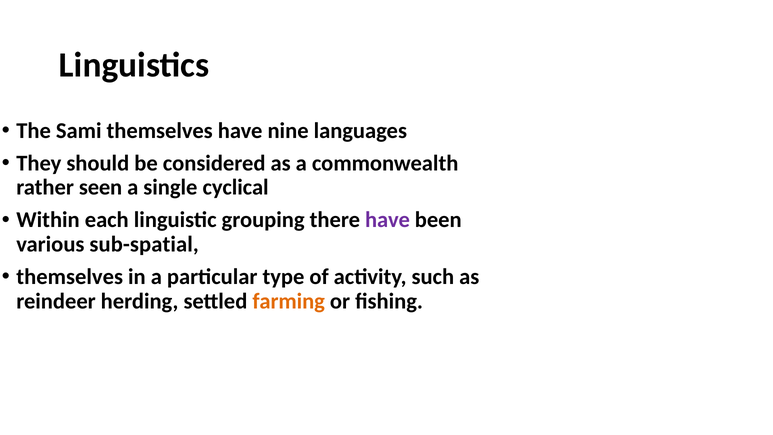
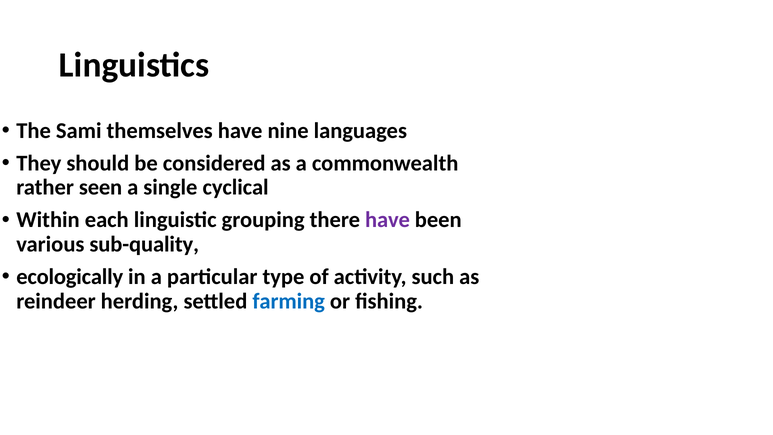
sub-spatial: sub-spatial -> sub-quality
themselves at (70, 277): themselves -> ecologically
farming colour: orange -> blue
